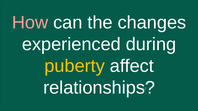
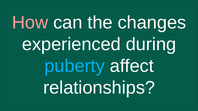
puberty colour: yellow -> light blue
